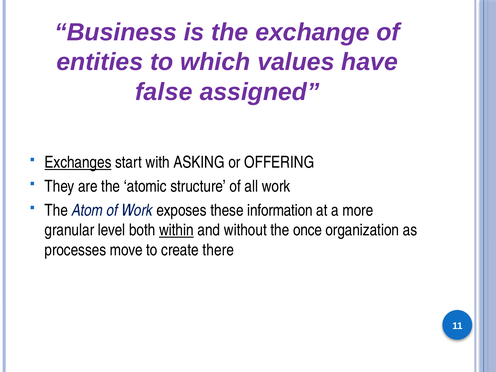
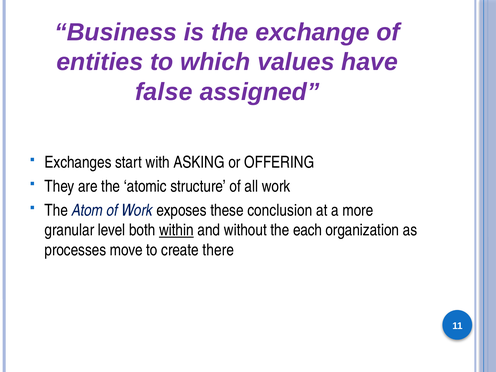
Exchanges underline: present -> none
information: information -> conclusion
once: once -> each
